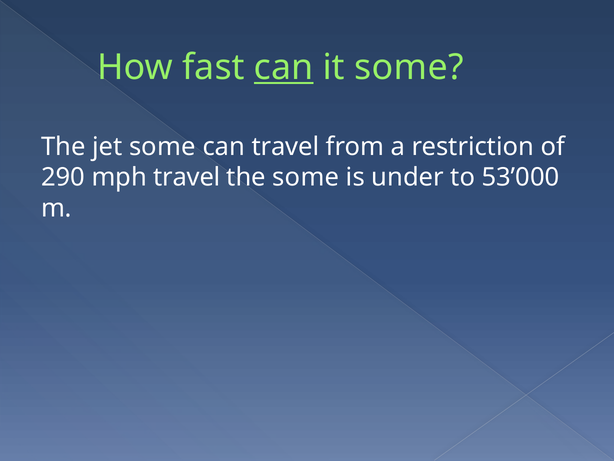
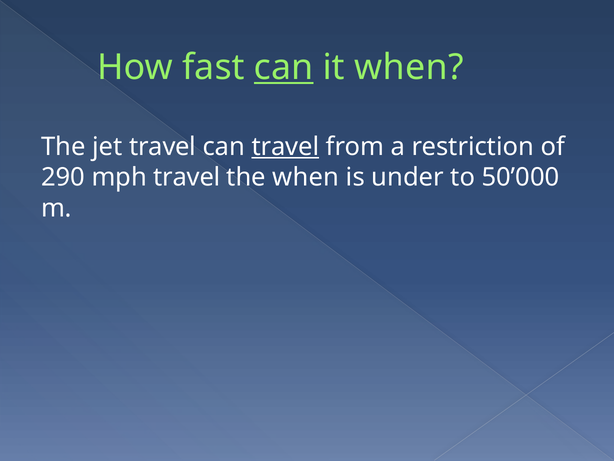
it some: some -> when
jet some: some -> travel
travel at (285, 147) underline: none -> present
the some: some -> when
53’000: 53’000 -> 50’000
